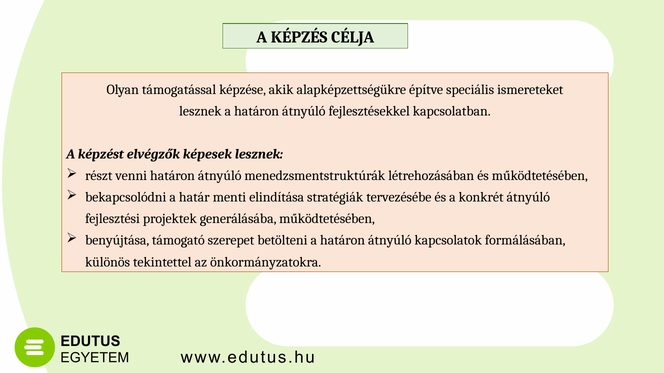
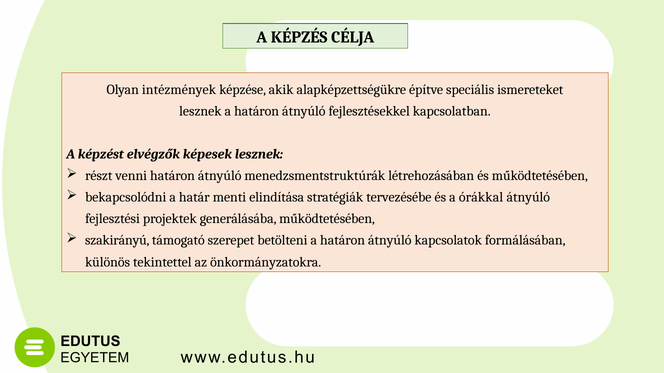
támogatással: támogatással -> intézmények
konkrét: konkrét -> órákkal
benyújtása: benyújtása -> szakirányú
